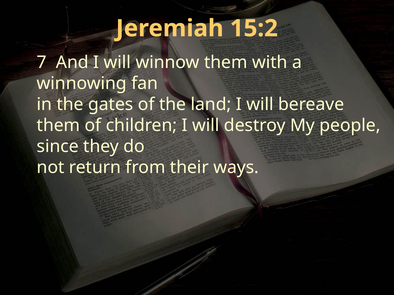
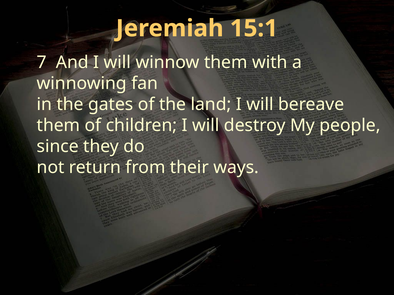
15:2: 15:2 -> 15:1
